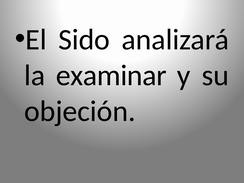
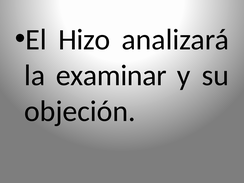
Sido: Sido -> Hizo
